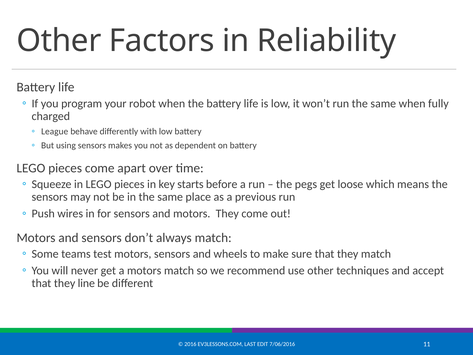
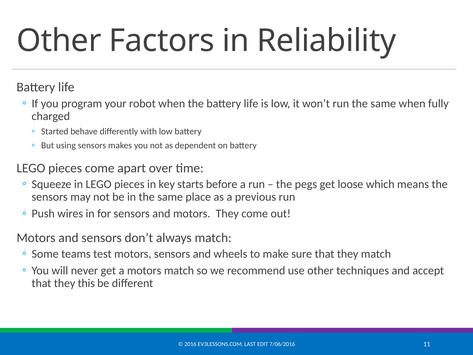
League: League -> Started
line: line -> this
